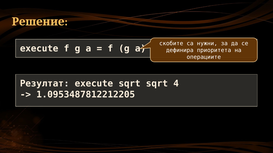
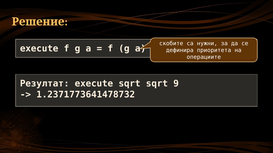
4: 4 -> 9
1.0953487812212205: 1.0953487812212205 -> 1.2371773641478732
